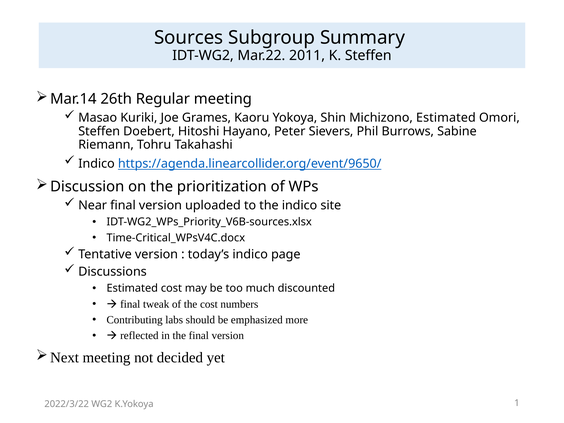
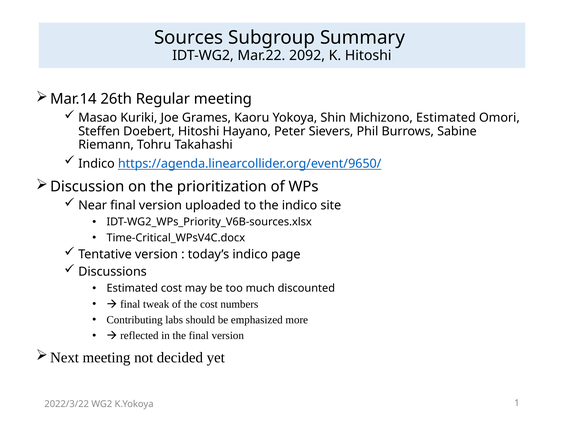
2011: 2011 -> 2092
K Steffen: Steffen -> Hitoshi
